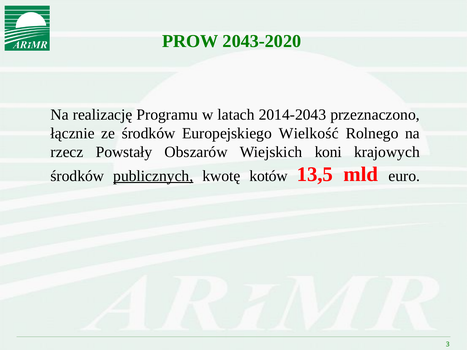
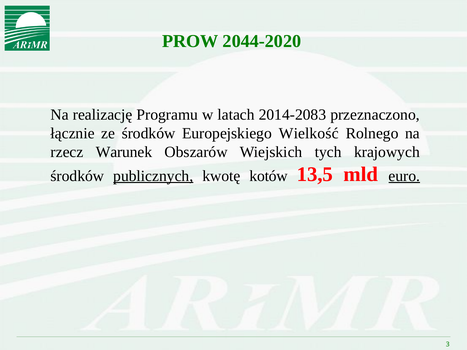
2043-2020: 2043-2020 -> 2044-2020
2014-2043: 2014-2043 -> 2014-2083
Powstały: Powstały -> Warunek
koni: koni -> tych
euro underline: none -> present
